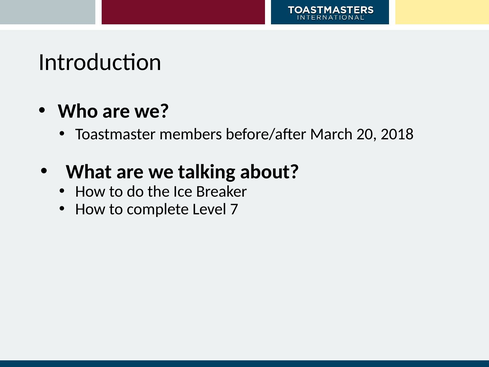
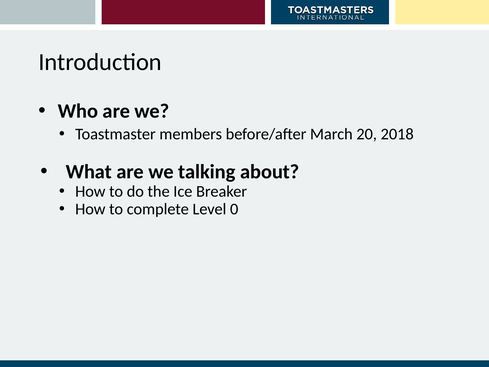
7: 7 -> 0
